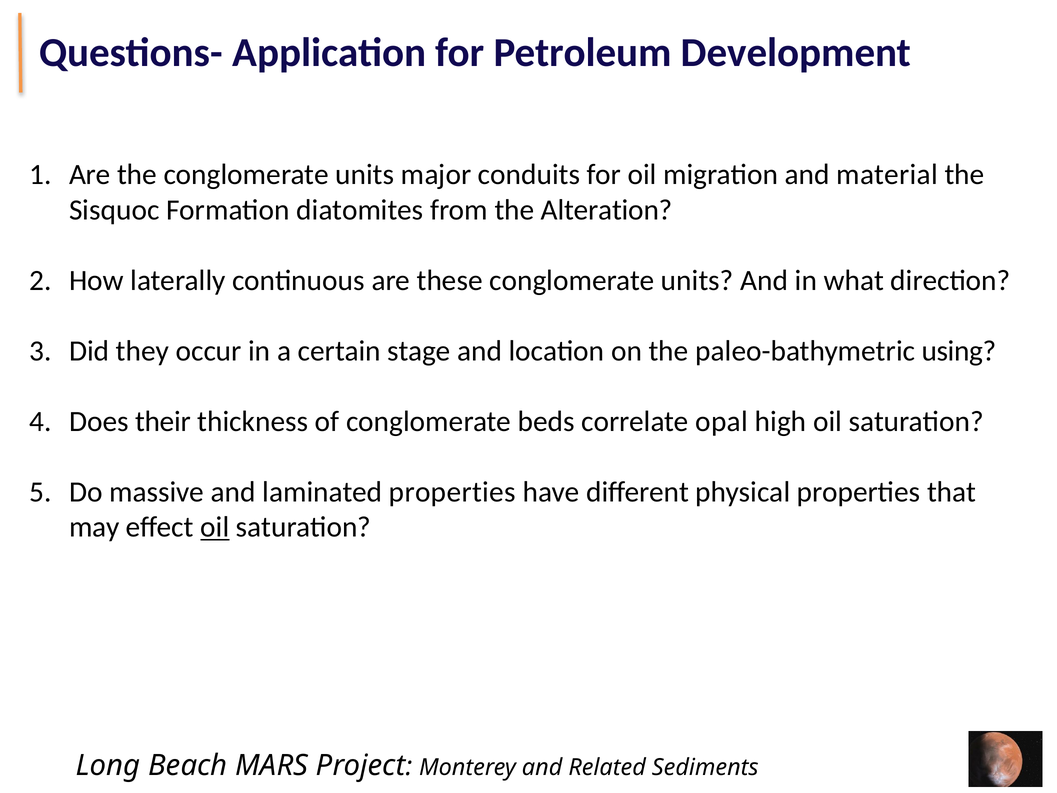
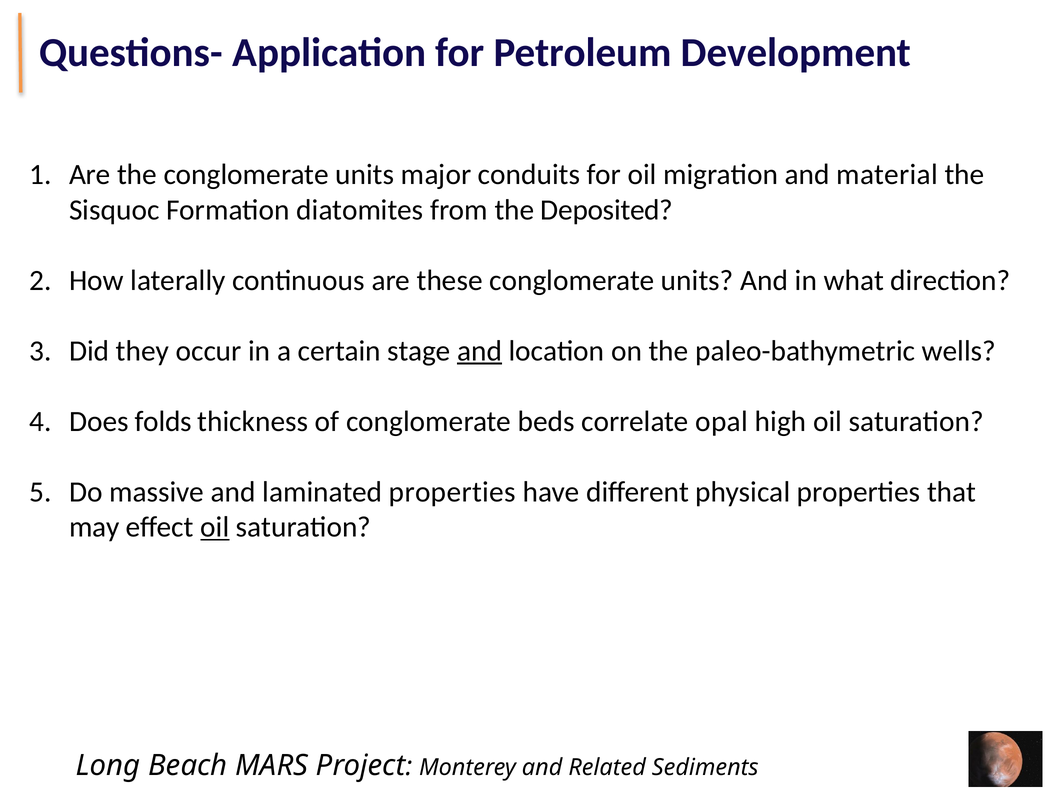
Alteration: Alteration -> Deposited
and at (480, 351) underline: none -> present
using: using -> wells
their: their -> folds
